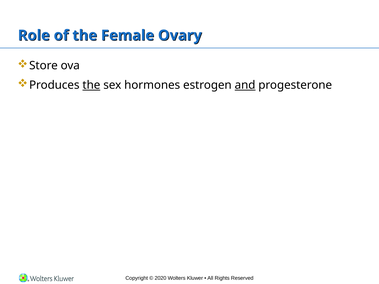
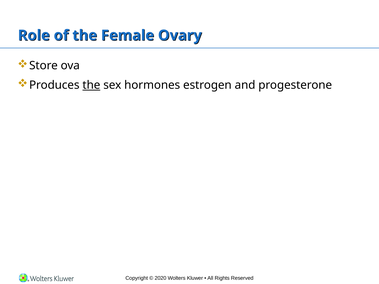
and underline: present -> none
